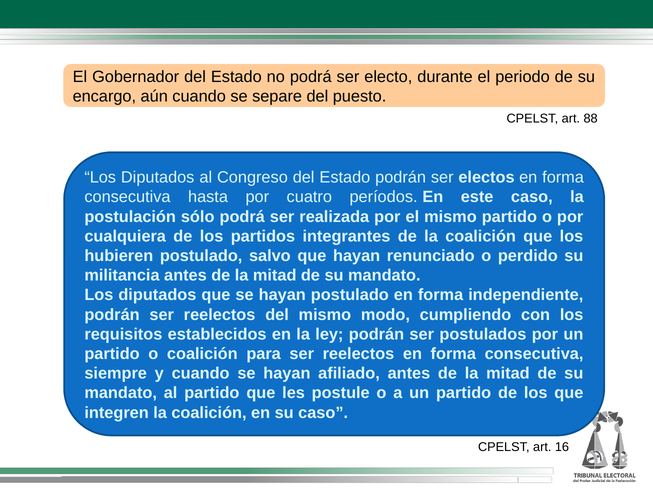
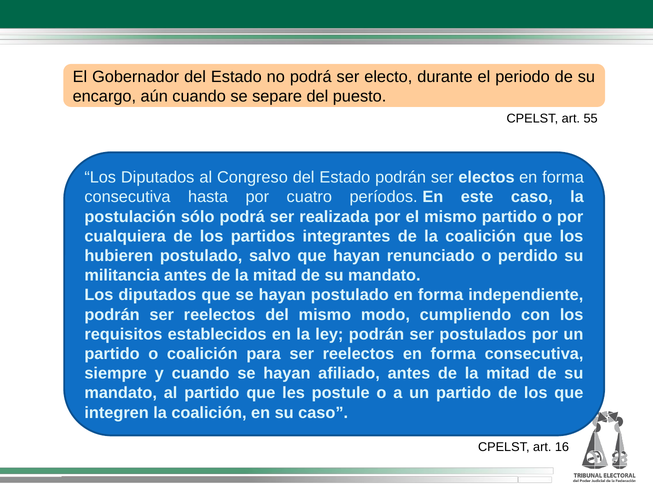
88: 88 -> 55
